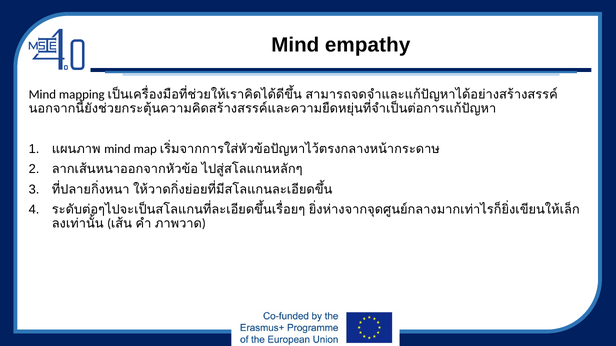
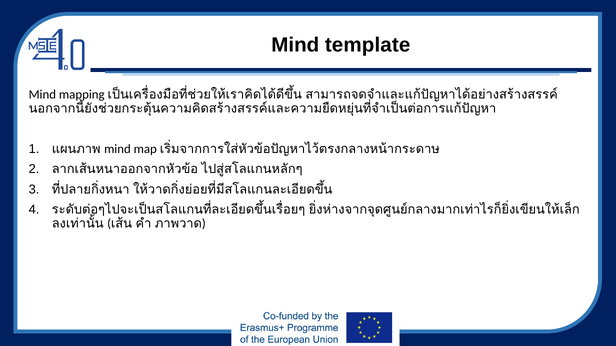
empathy: empathy -> template
